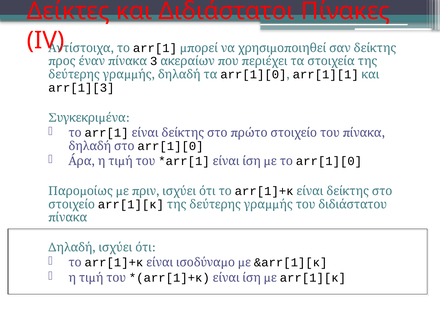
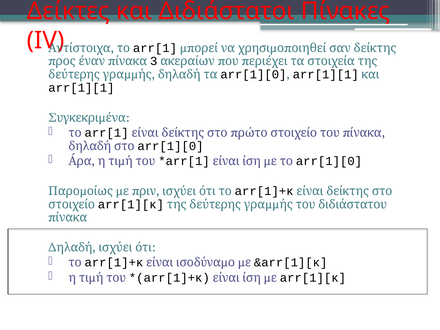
arr[1][3 at (81, 88): arr[1][3 -> arr[1][1
